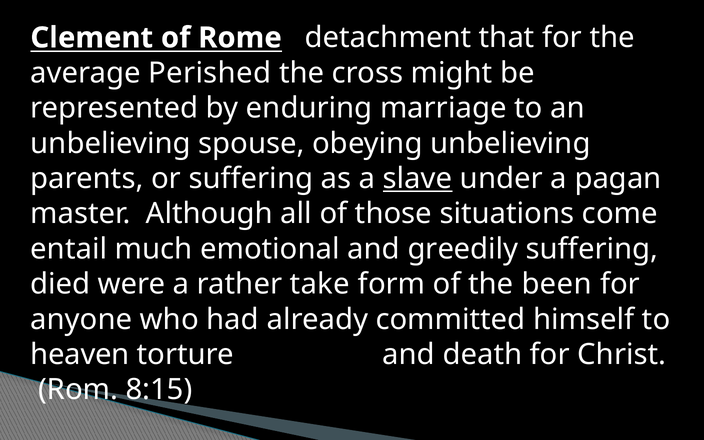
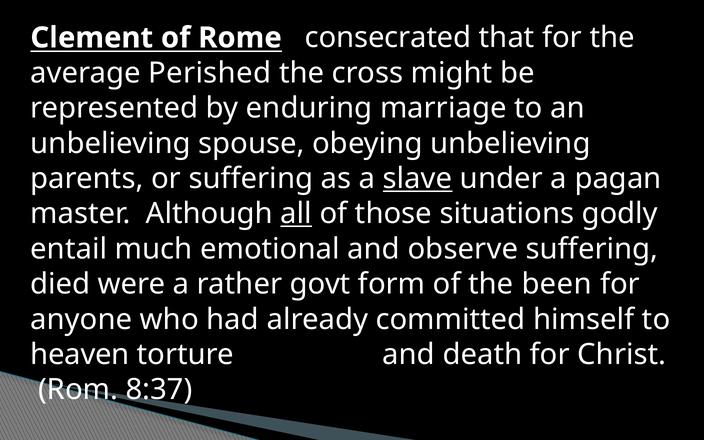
detachment: detachment -> consecrated
all underline: none -> present
come: come -> godly
greedily: greedily -> observe
take: take -> govt
8:15: 8:15 -> 8:37
